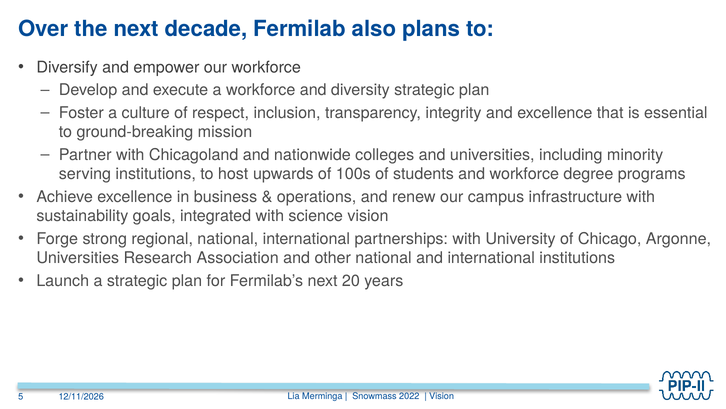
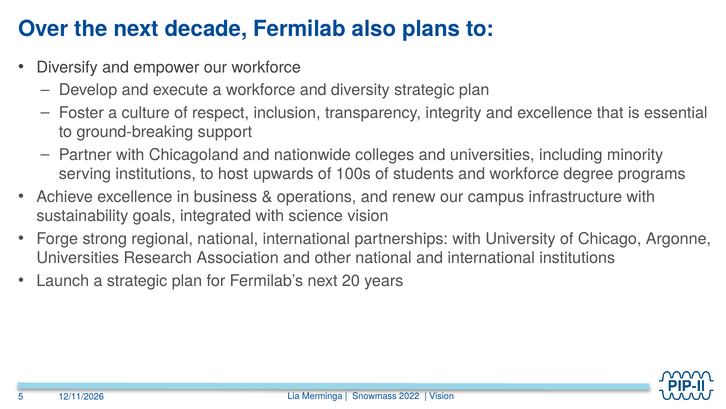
mission: mission -> support
